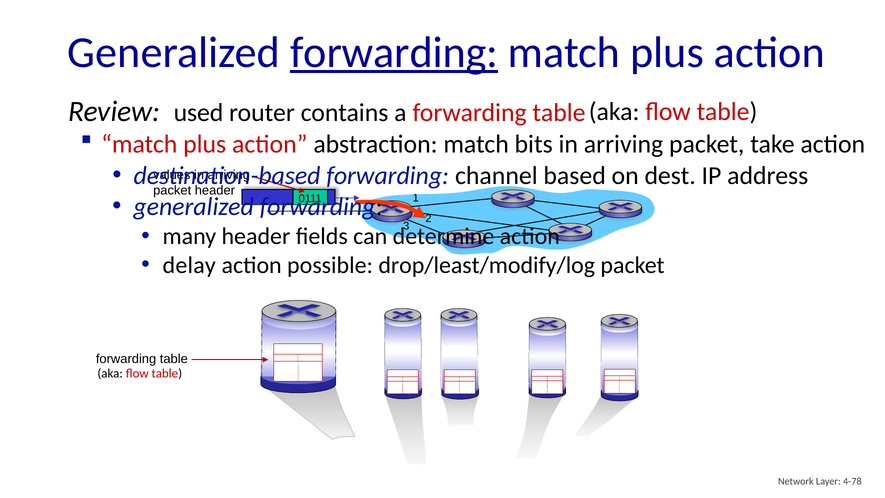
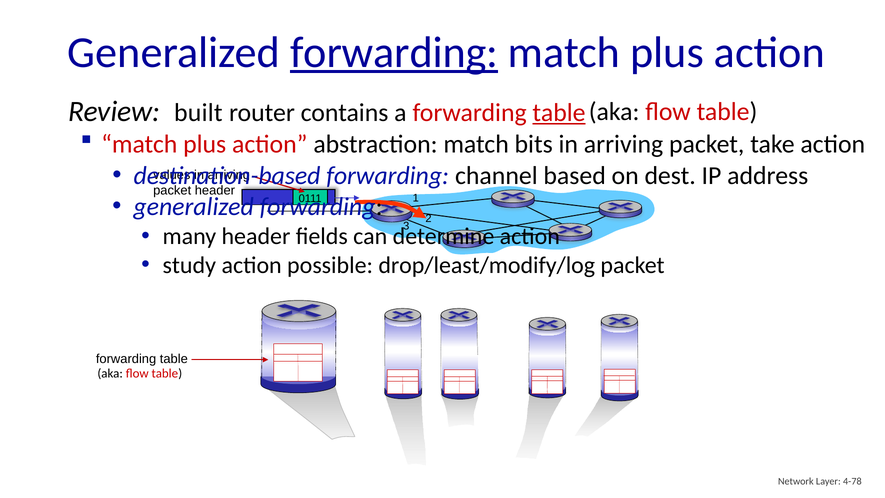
used: used -> built
table at (559, 113) underline: none -> present
delay: delay -> study
